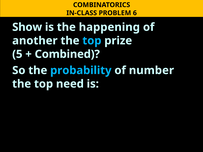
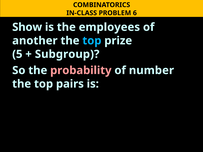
happening: happening -> employees
Combined: Combined -> Subgroup
probability colour: light blue -> pink
need: need -> pairs
